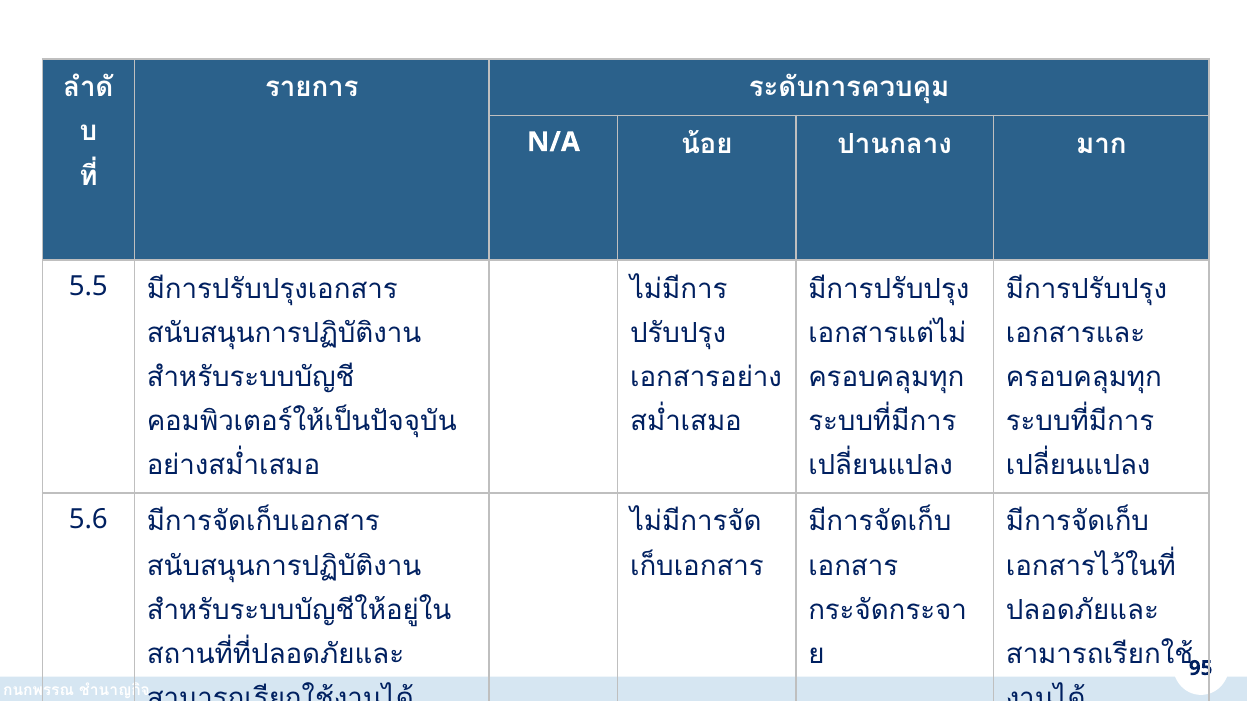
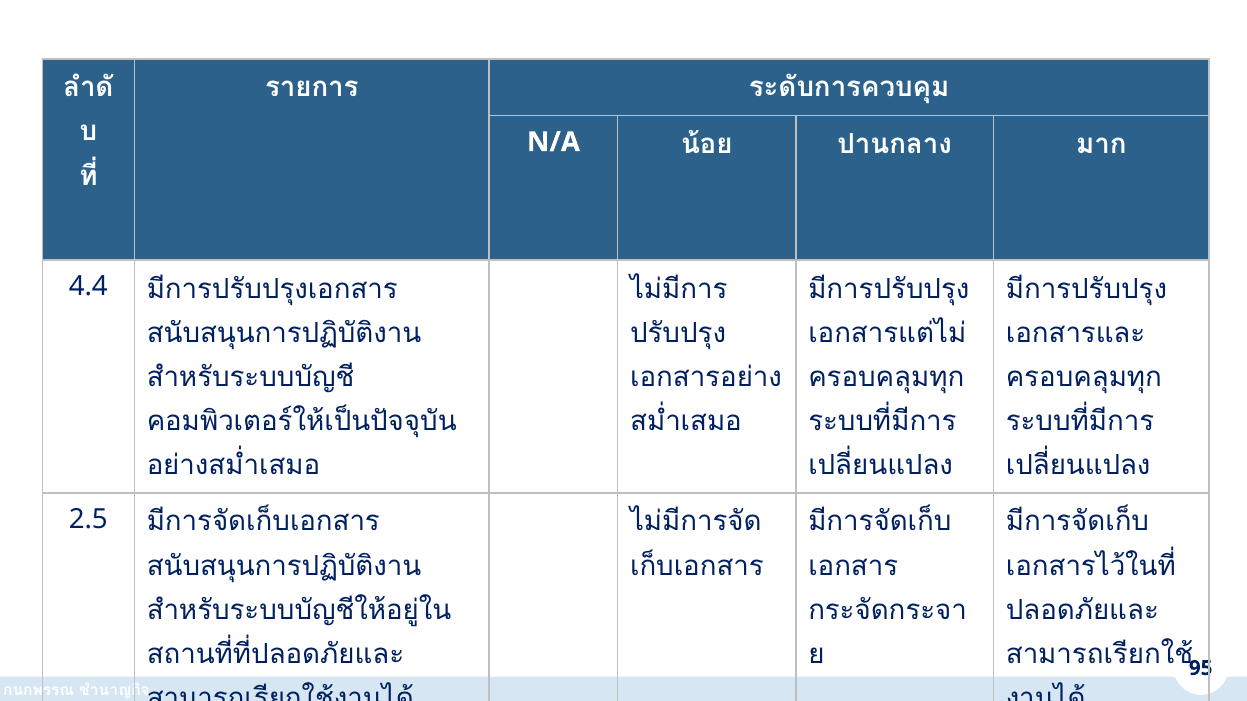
5.5: 5.5 -> 4.4
5.6: 5.6 -> 2.5
